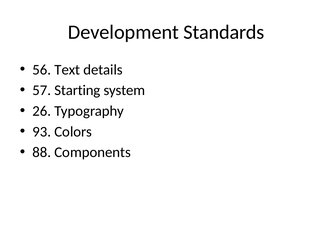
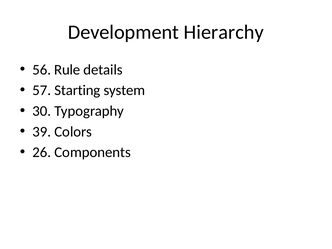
Standards: Standards -> Hierarchy
Text: Text -> Rule
26: 26 -> 30
93: 93 -> 39
88: 88 -> 26
